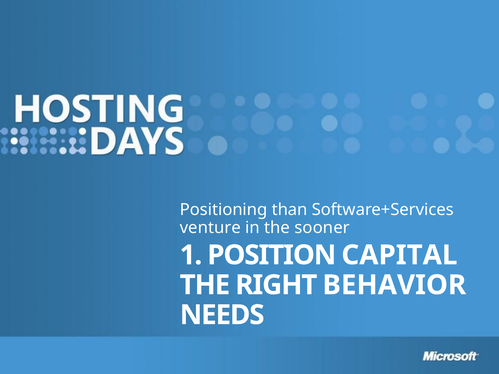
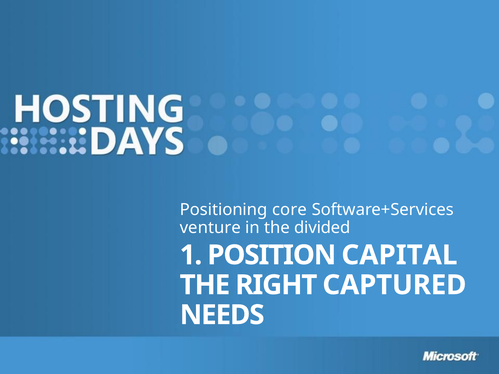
than: than -> core
sooner: sooner -> divided
BEHAVIOR: BEHAVIOR -> CAPTURED
